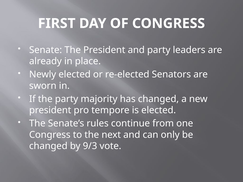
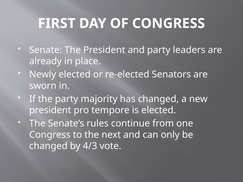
9/3: 9/3 -> 4/3
